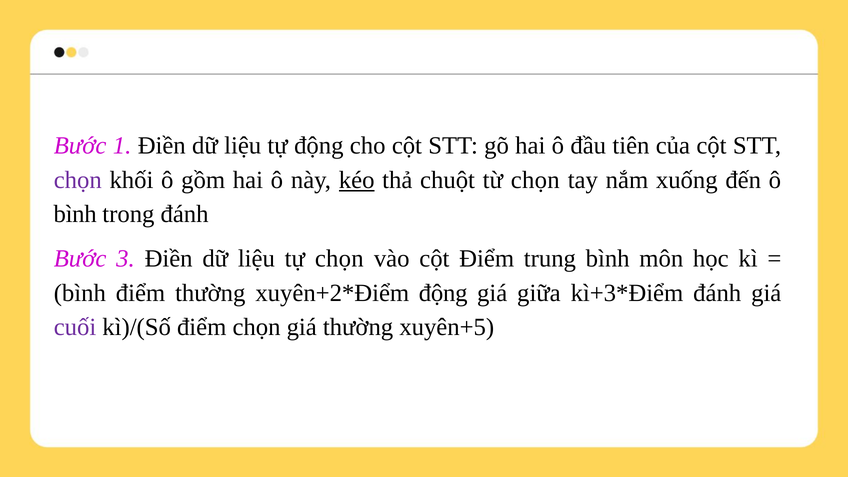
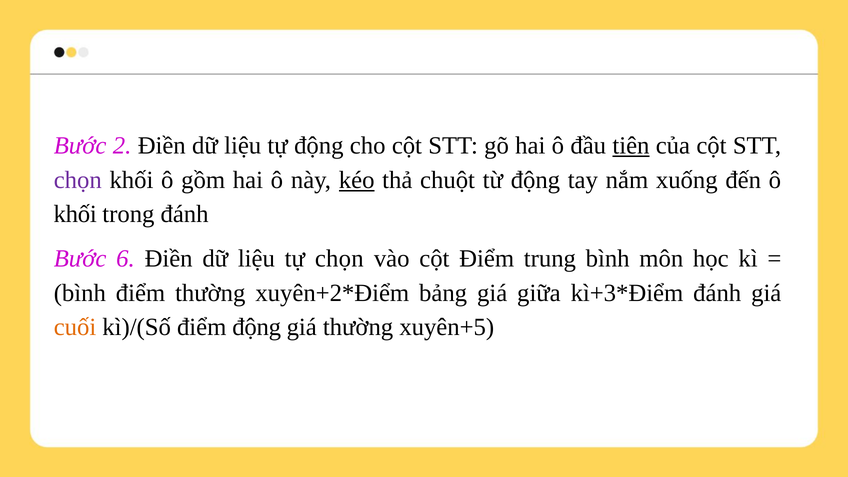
1: 1 -> 2
tiên underline: none -> present
từ chọn: chọn -> động
bình at (75, 214): bình -> khối
3: 3 -> 6
động at (443, 293): động -> bảng
cuối colour: purple -> orange
điểm chọn: chọn -> động
